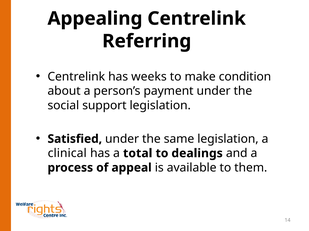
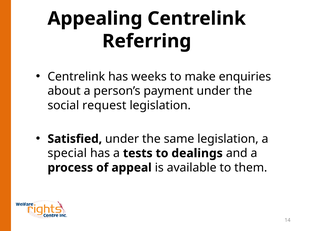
condition: condition -> enquiries
support: support -> request
clinical: clinical -> special
total: total -> tests
